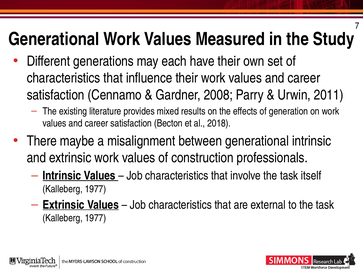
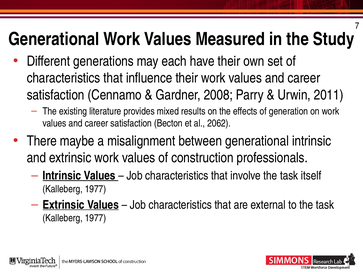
2018: 2018 -> 2062
